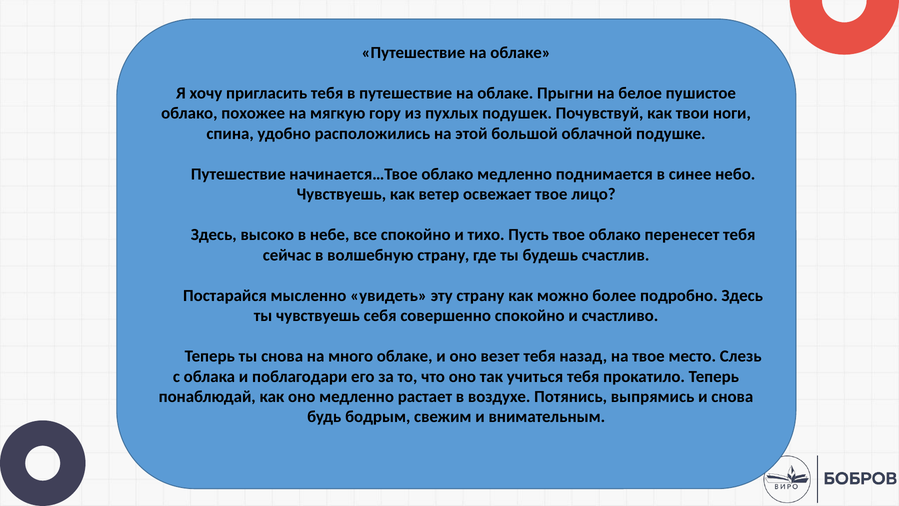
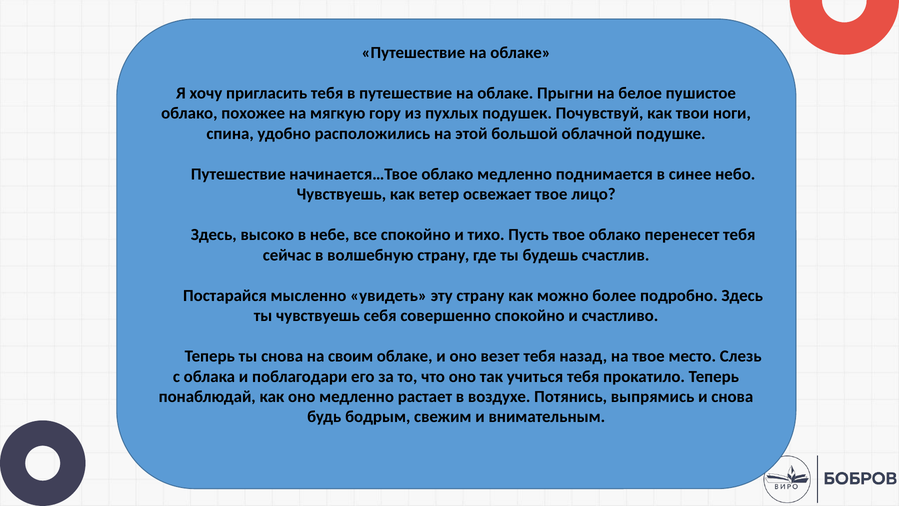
много: много -> своим
